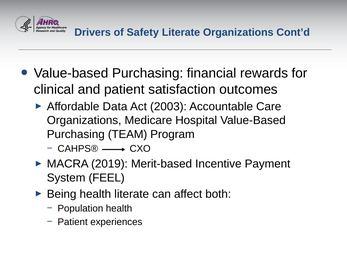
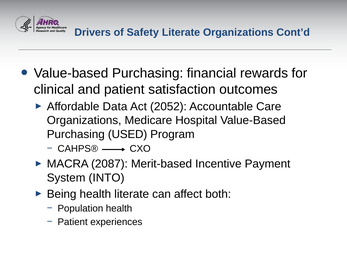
2003: 2003 -> 2052
TEAM: TEAM -> USED
2019: 2019 -> 2087
FEEL: FEEL -> INTO
